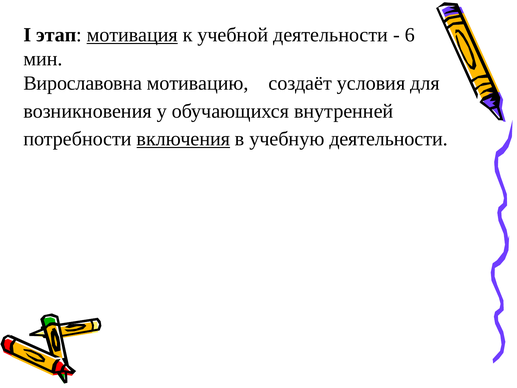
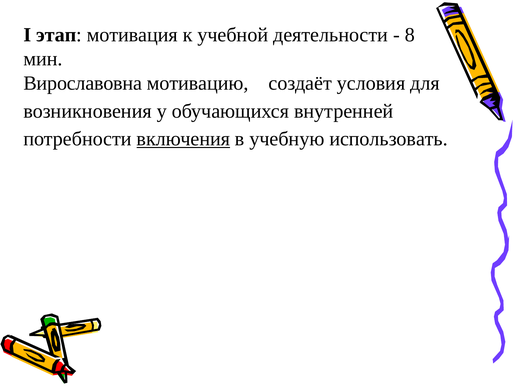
мотивация underline: present -> none
6: 6 -> 8
учебную деятельности: деятельности -> использовать
